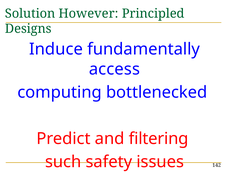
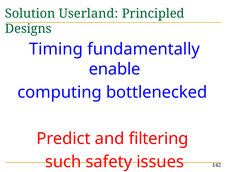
However: However -> Userland
Induce: Induce -> Timing
access: access -> enable
